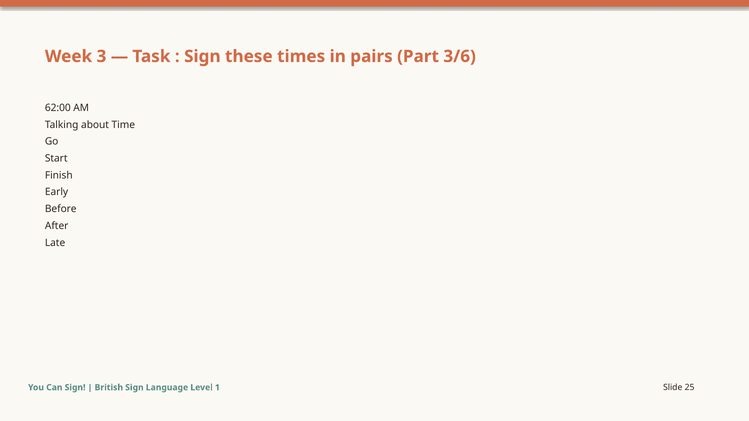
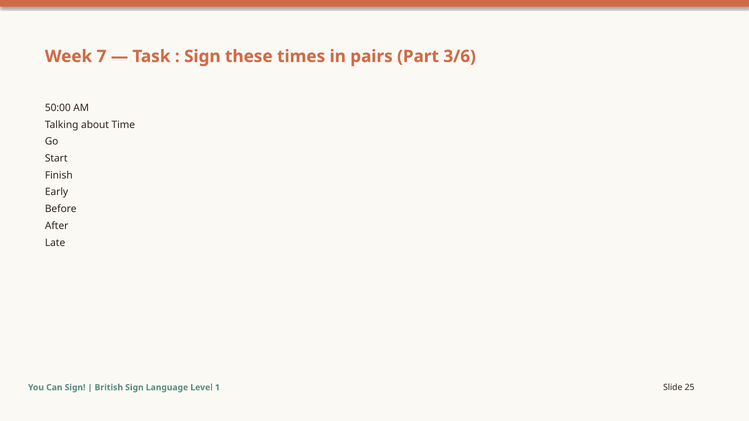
3: 3 -> 7
62:00: 62:00 -> 50:00
